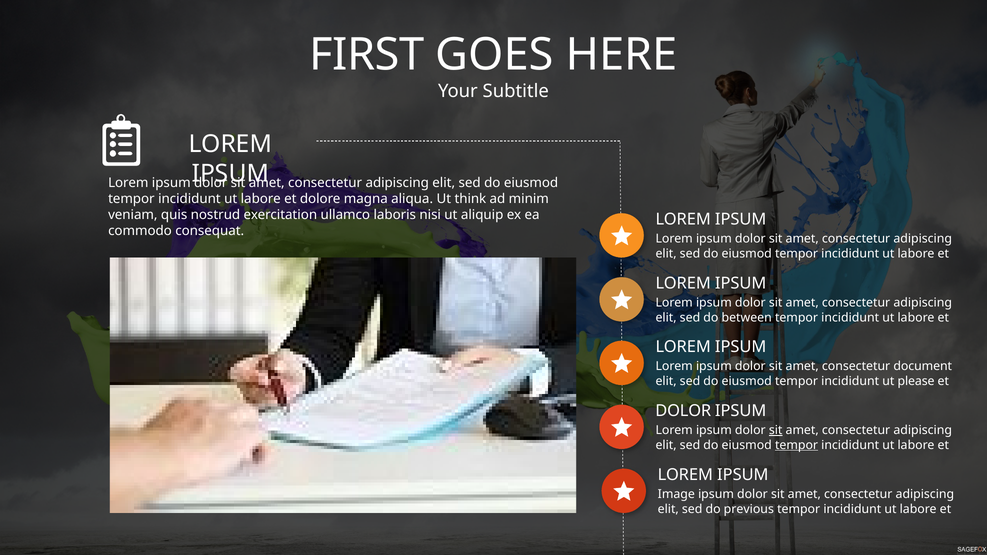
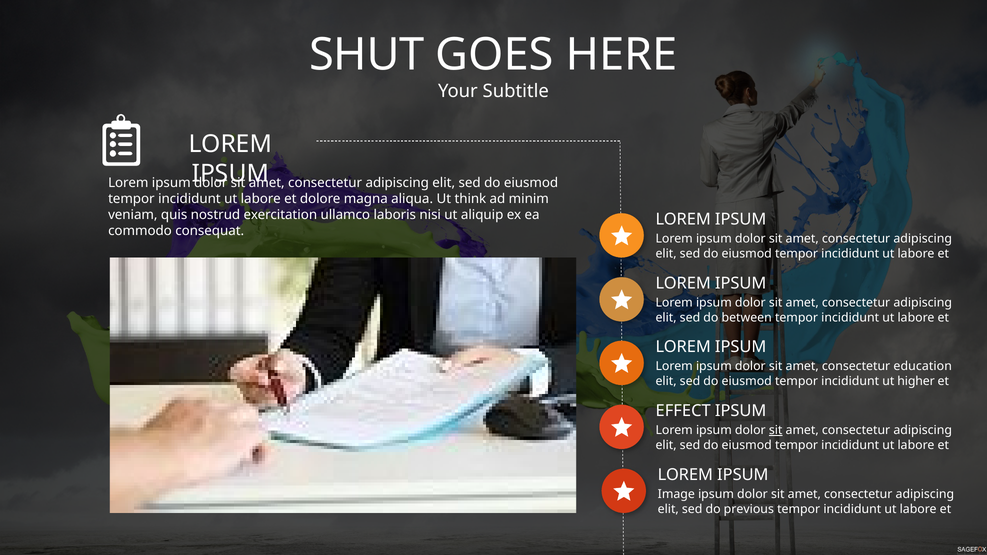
FIRST: FIRST -> SHUT
document: document -> education
please: please -> higher
DOLOR at (683, 411): DOLOR -> EFFECT
tempor at (797, 445) underline: present -> none
